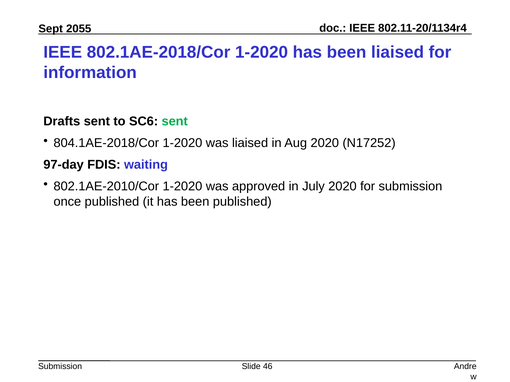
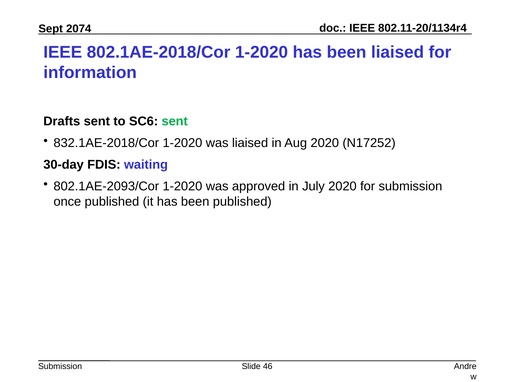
2055: 2055 -> 2074
804.1AE-2018/Cor: 804.1AE-2018/Cor -> 832.1AE-2018/Cor
97-day: 97-day -> 30-day
802.1AE-2010/Cor: 802.1AE-2010/Cor -> 802.1AE-2093/Cor
